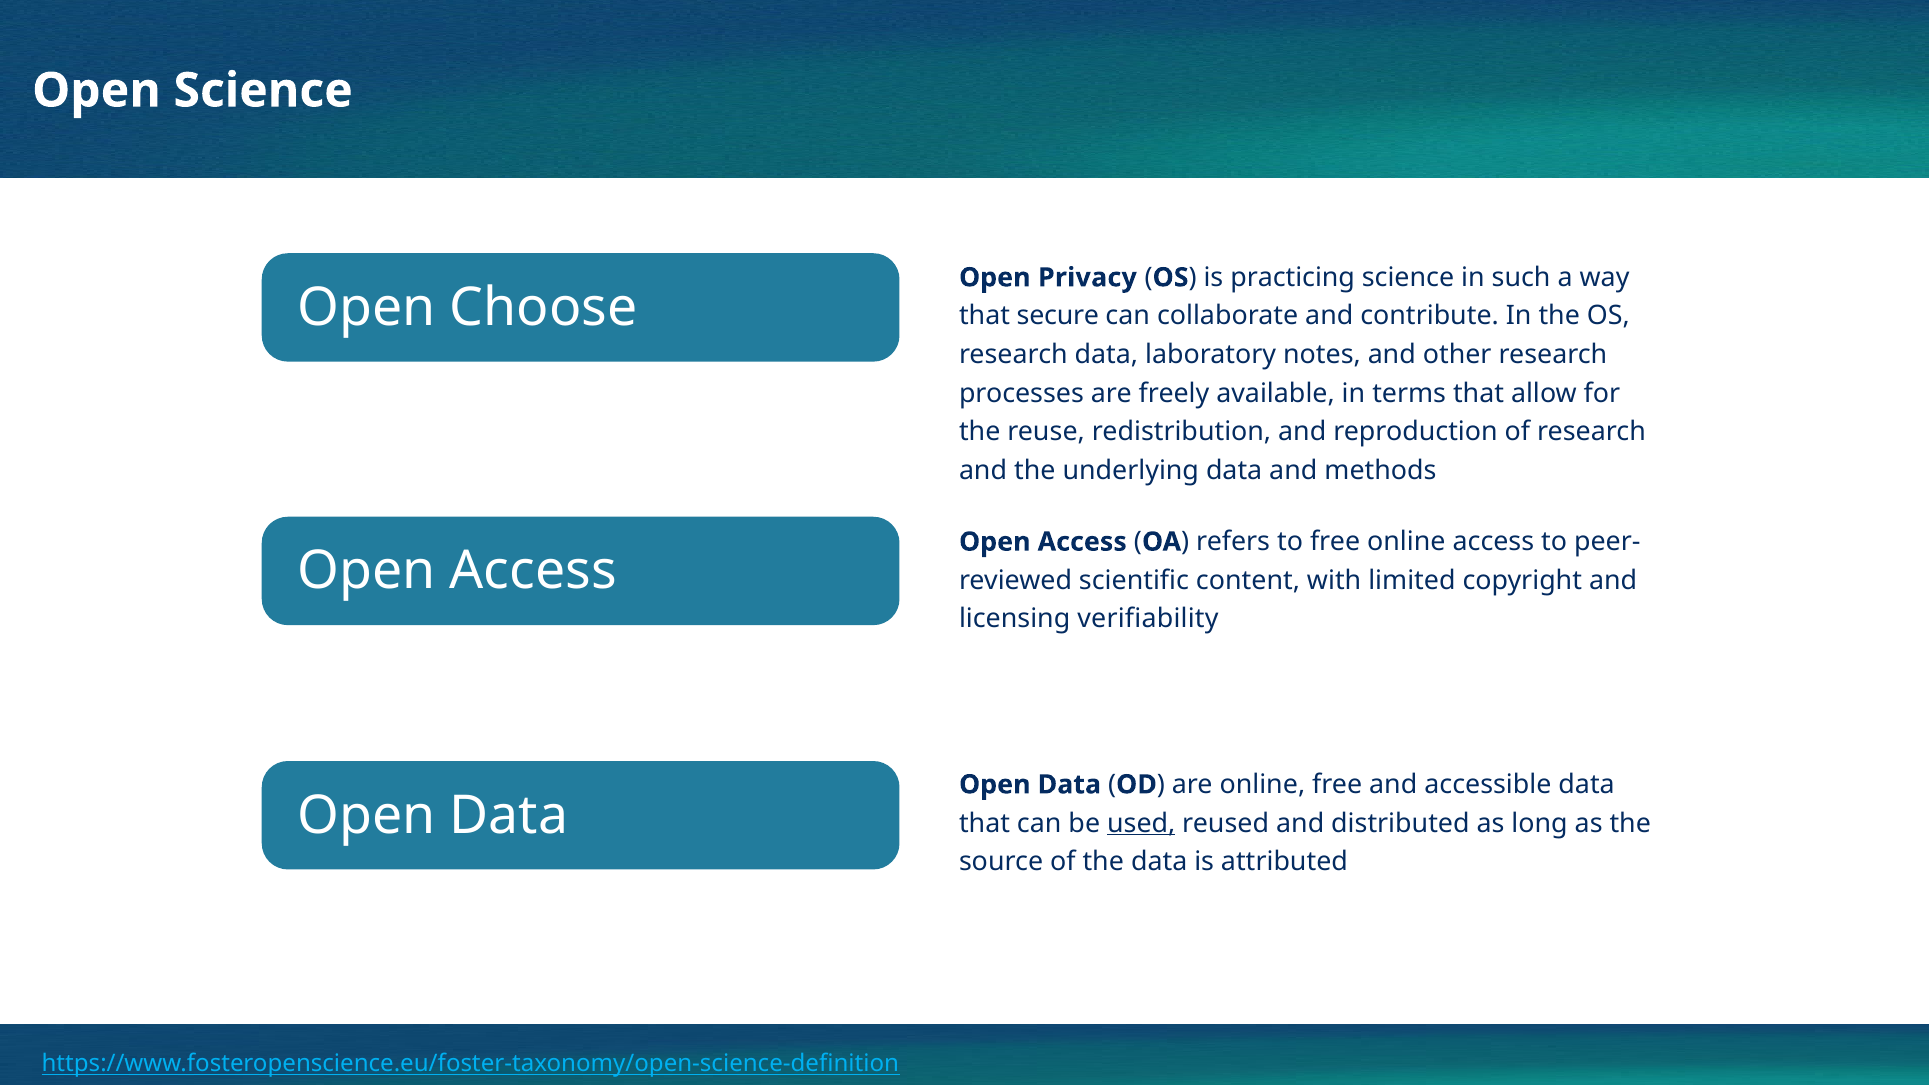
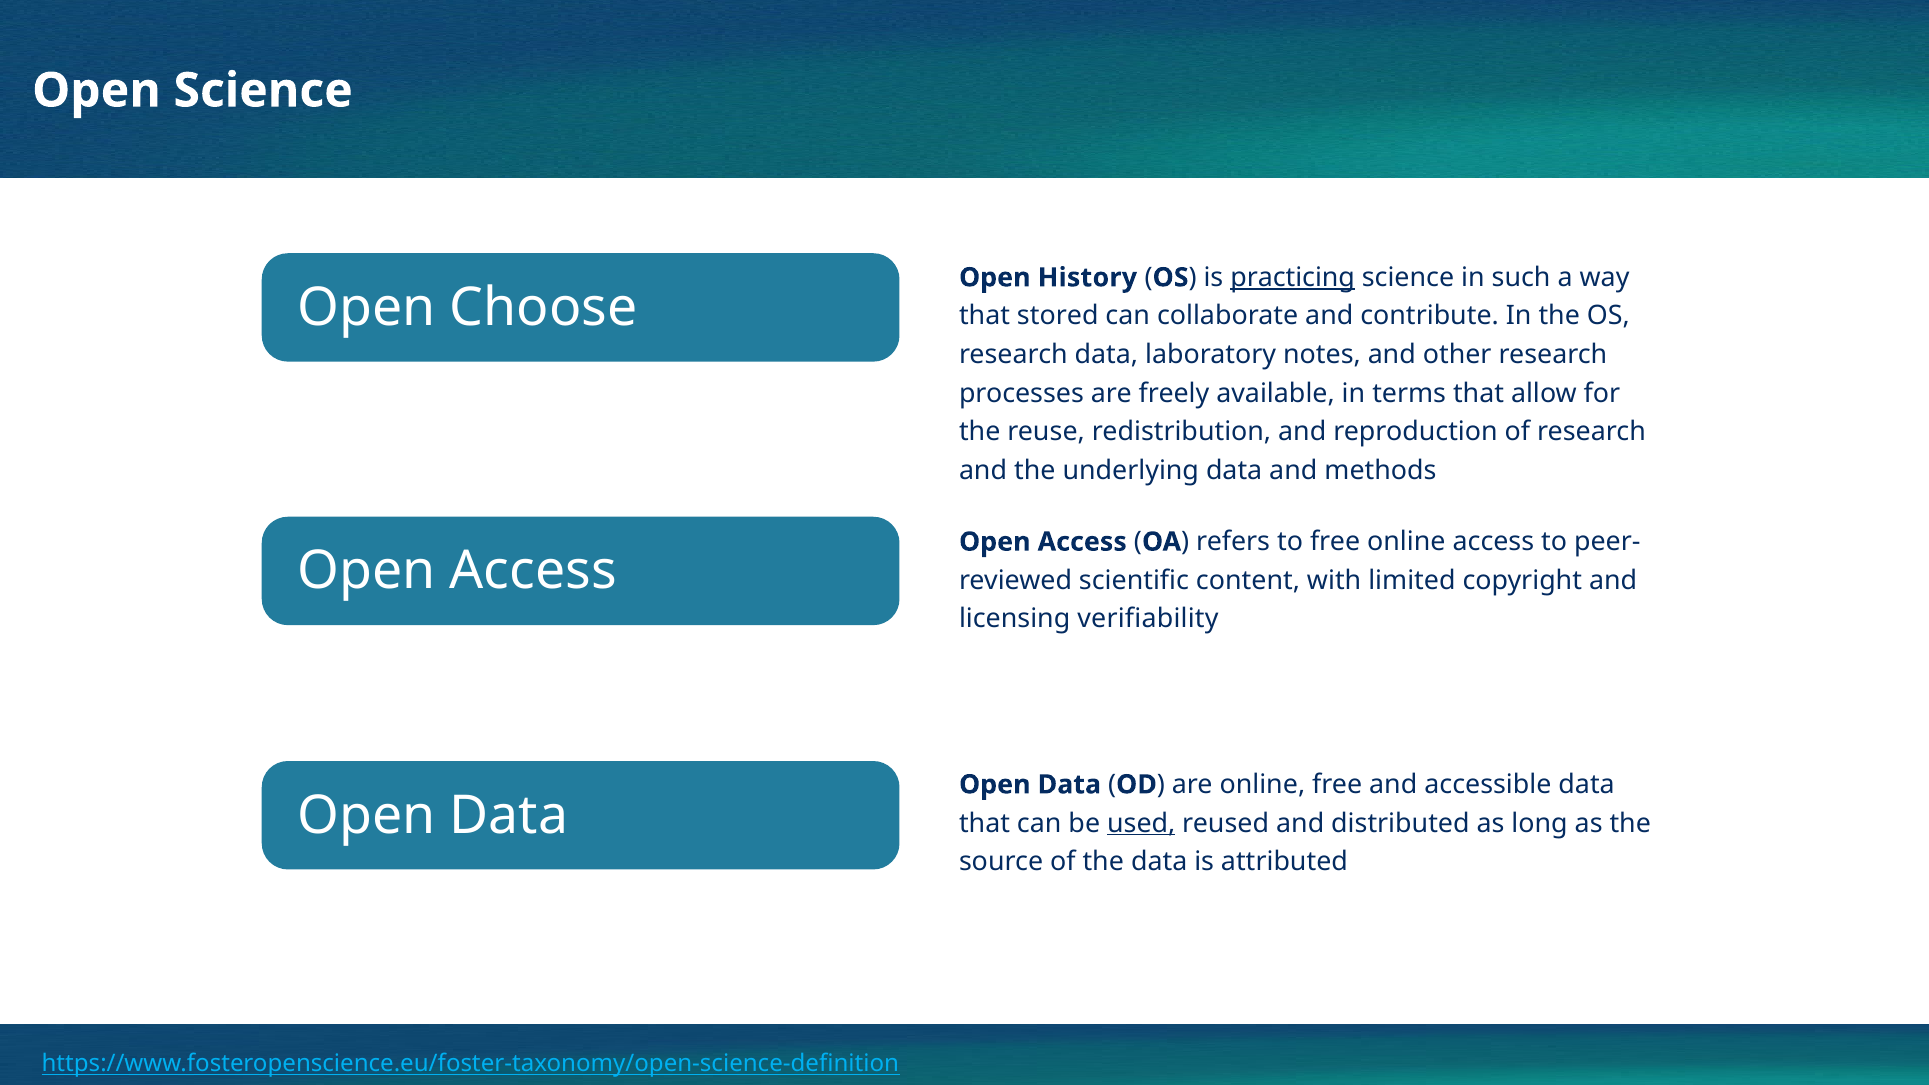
Privacy: Privacy -> History
practicing underline: none -> present
secure: secure -> stored
